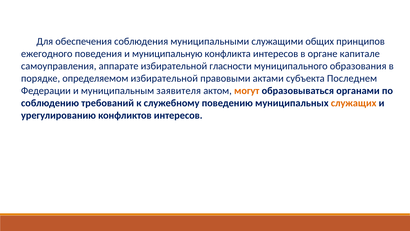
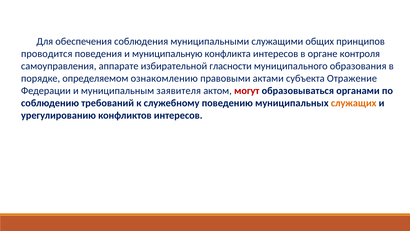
ежегодного: ежегодного -> проводится
капитале: капитале -> контроля
определяемом избирательной: избирательной -> ознакомлению
Последнем: Последнем -> Отражение
могут colour: orange -> red
